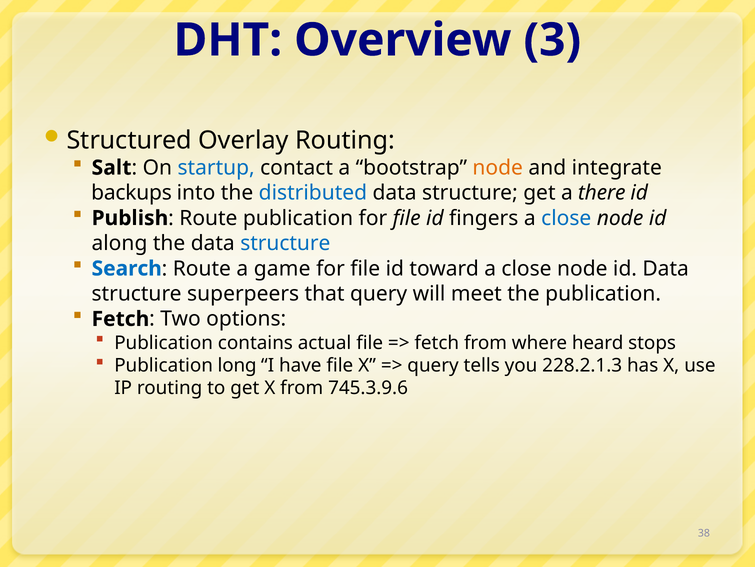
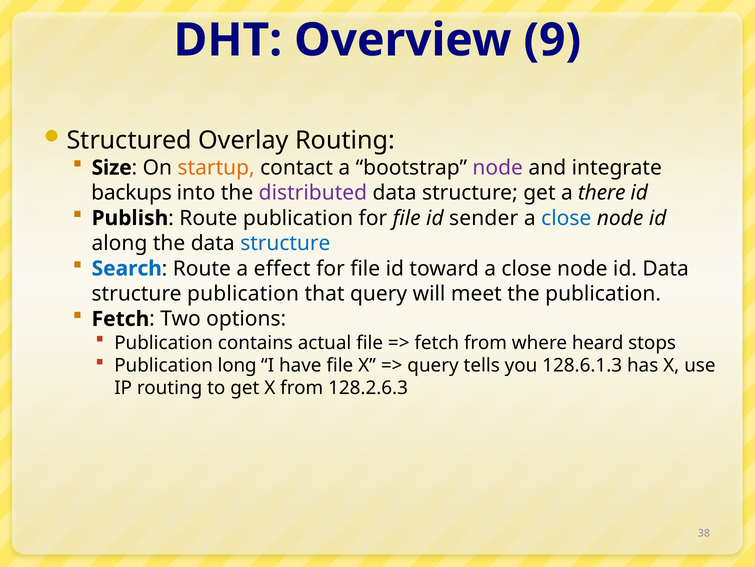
3: 3 -> 9
Salt: Salt -> Size
startup colour: blue -> orange
node at (498, 168) colour: orange -> purple
distributed colour: blue -> purple
fingers: fingers -> sender
game: game -> effect
structure superpeers: superpeers -> publication
228.2.1.3: 228.2.1.3 -> 128.6.1.3
745.3.9.6: 745.3.9.6 -> 128.2.6.3
